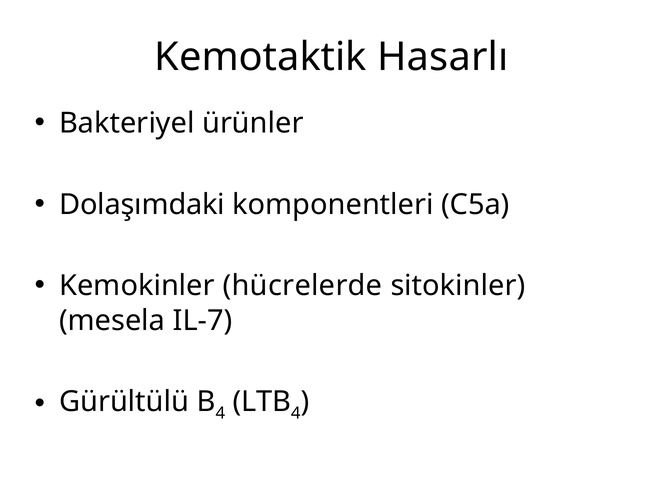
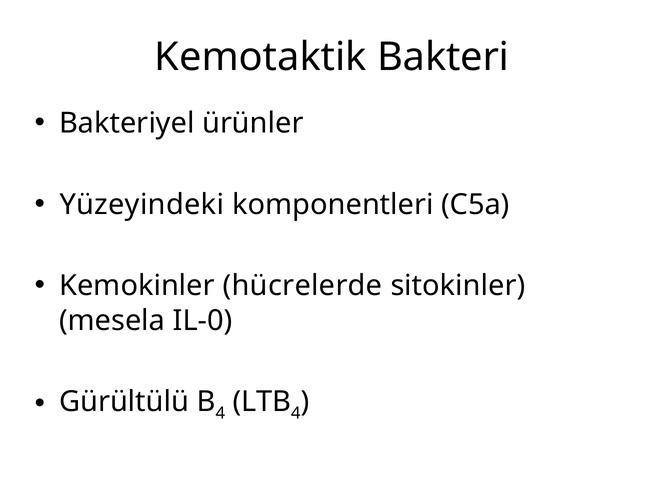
Hasarlı: Hasarlı -> Bakteri
Dolaşımdaki: Dolaşımdaki -> Yüzeyindeki
IL-7: IL-7 -> IL-0
